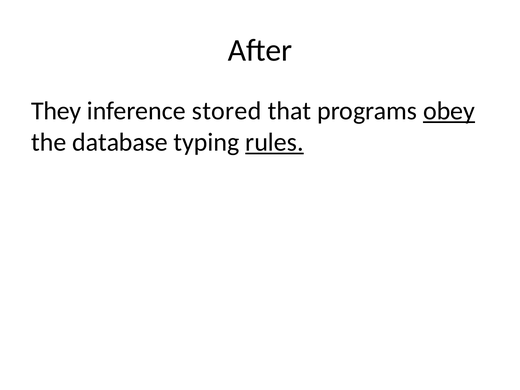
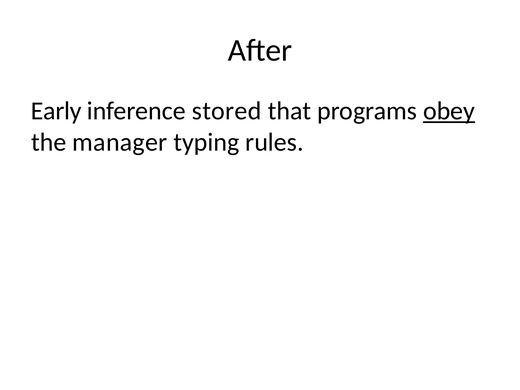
They: They -> Early
database: database -> manager
rules underline: present -> none
